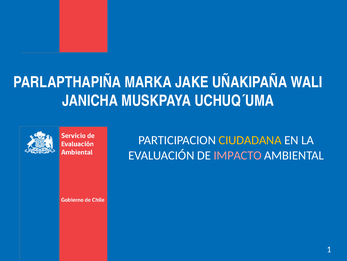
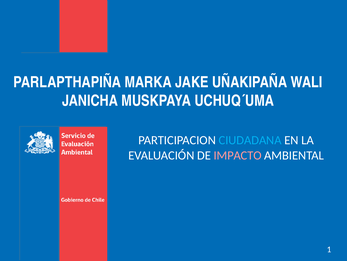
CIUDADANA colour: yellow -> light blue
